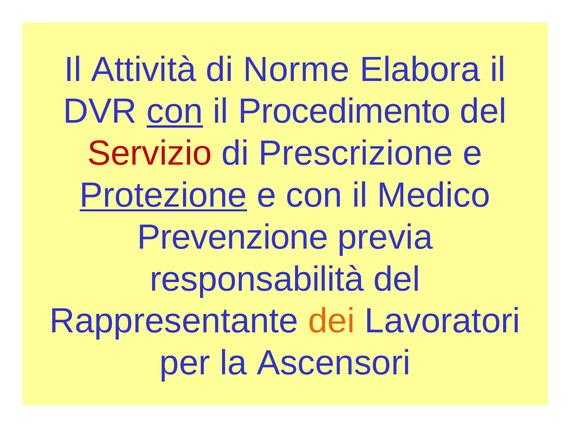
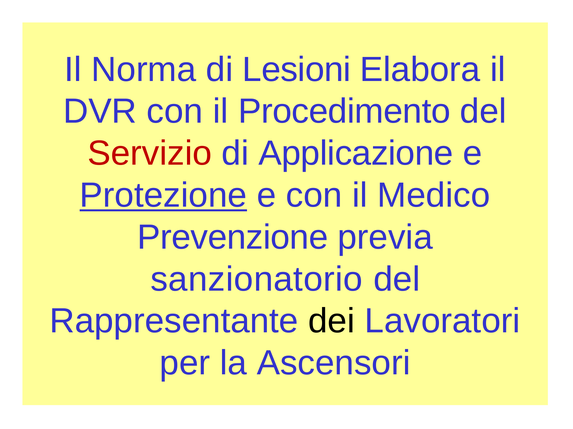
Attività: Attività -> Norma
Norme: Norme -> Lesioni
con at (175, 112) underline: present -> none
Prescrizione: Prescrizione -> Applicazione
responsabilità: responsabilità -> sanzionatorio
dei colour: orange -> black
